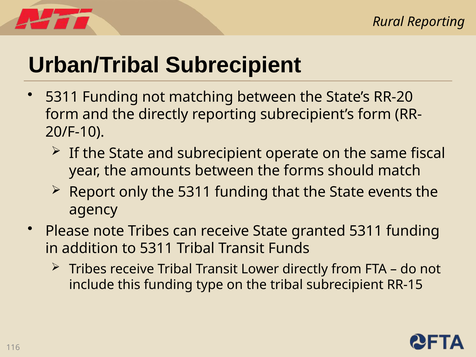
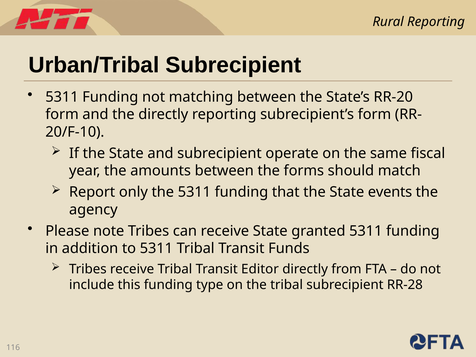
Lower: Lower -> Editor
RR-15: RR-15 -> RR-28
